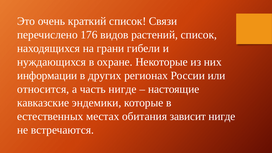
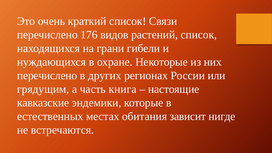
информации at (47, 76): информации -> перечислено
относится: относится -> грядущим
часть нигде: нигде -> книга
